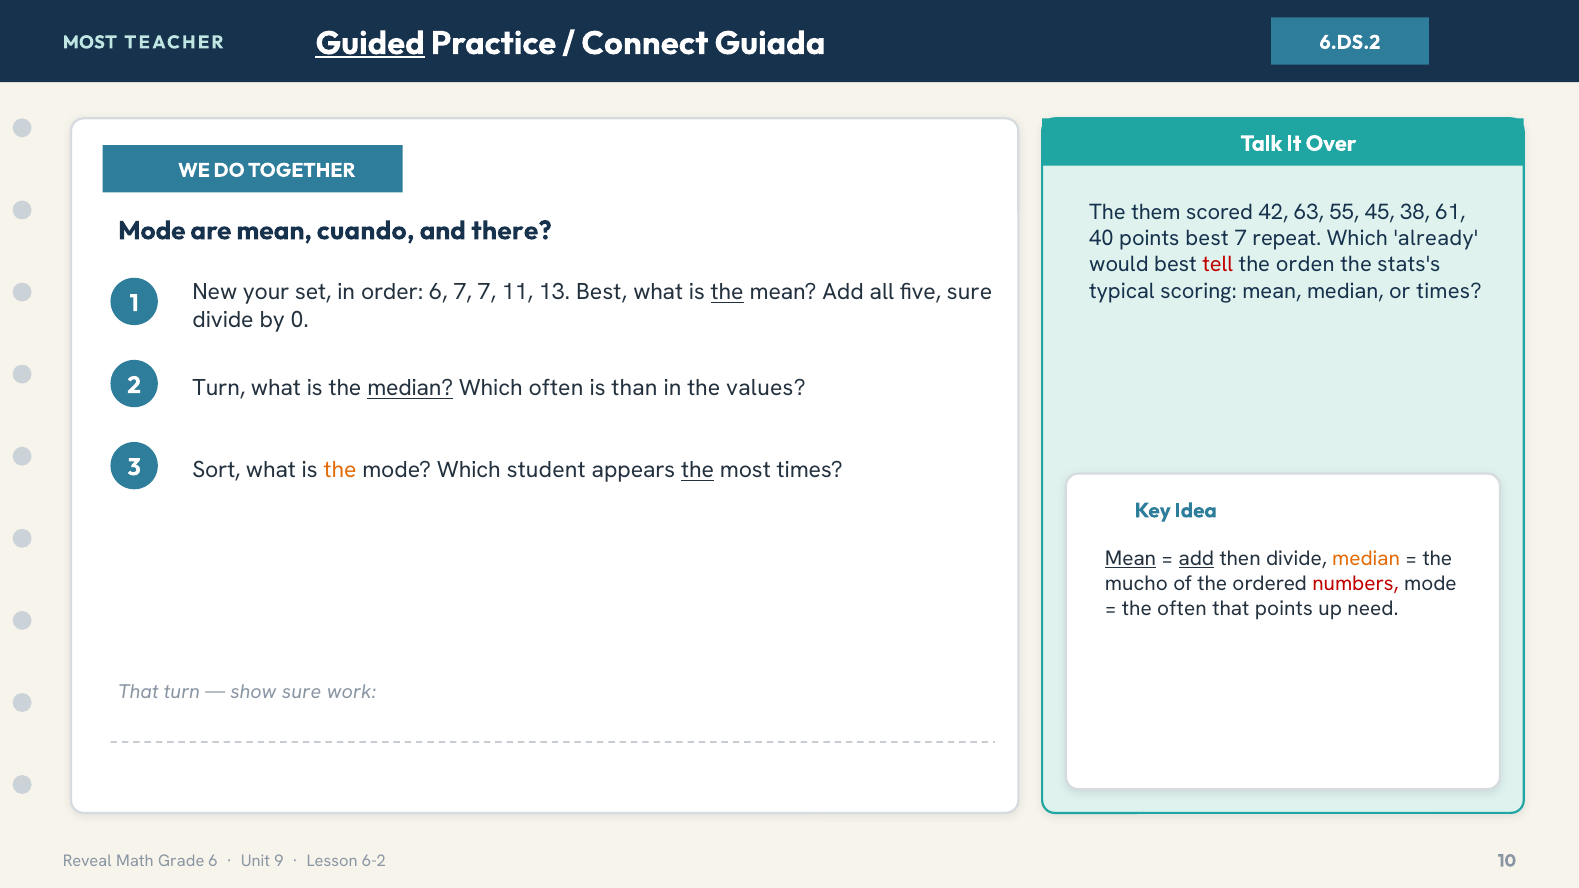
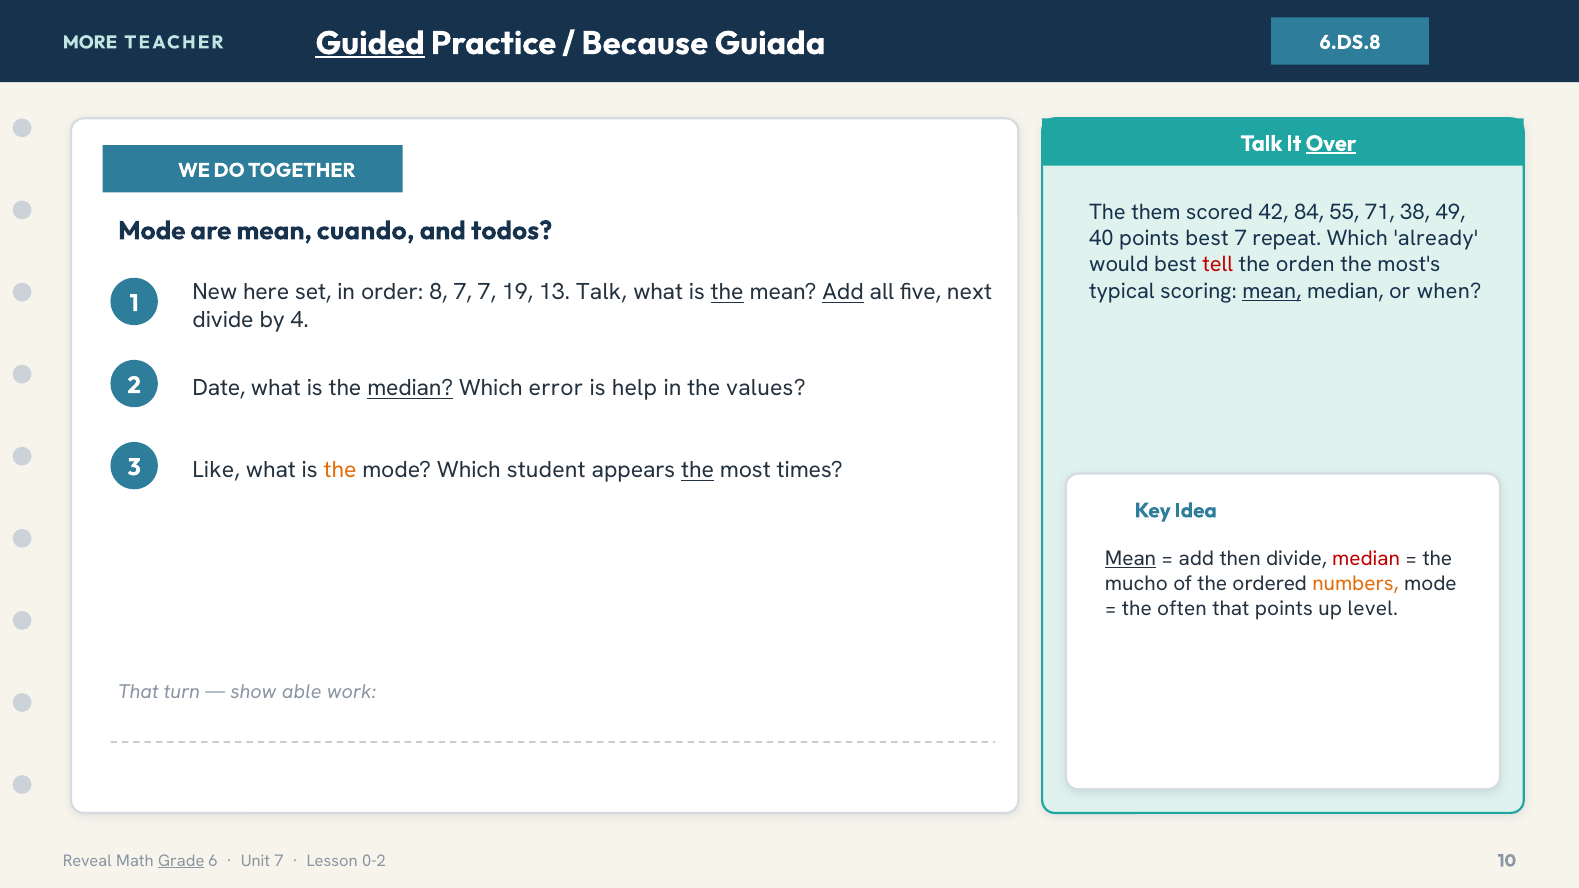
MOST at (90, 42): MOST -> MORE
Connect: Connect -> Because
6.DS.2: 6.DS.2 -> 6.DS.8
Over underline: none -> present
63: 63 -> 84
45: 45 -> 71
61: 61 -> 49
there: there -> todos
stats's: stats's -> most's
mean at (1272, 291) underline: none -> present
or times: times -> when
your: your -> here
order 6: 6 -> 8
11: 11 -> 19
13 Best: Best -> Talk
Add at (843, 292) underline: none -> present
five sure: sure -> next
0: 0 -> 4
2 Turn: Turn -> Date
Which often: often -> error
than: than -> help
Sort: Sort -> Like
add at (1196, 559) underline: present -> none
median at (1366, 559) colour: orange -> red
numbers colour: red -> orange
need: need -> level
show sure: sure -> able
Grade underline: none -> present
Unit 9: 9 -> 7
6-2: 6-2 -> 0-2
